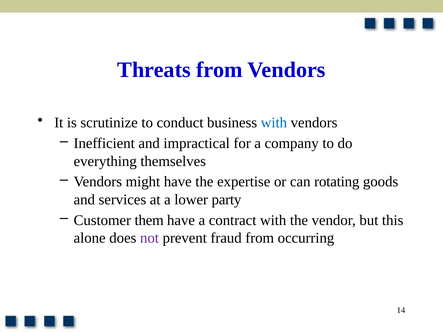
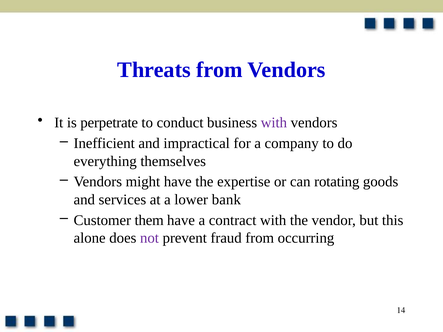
scrutinize: scrutinize -> perpetrate
with at (274, 123) colour: blue -> purple
party: party -> bank
